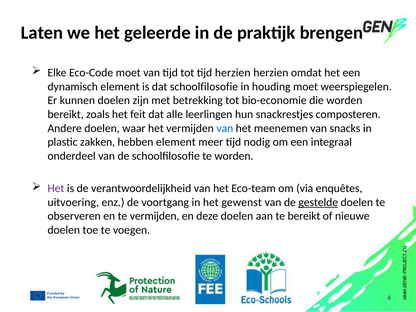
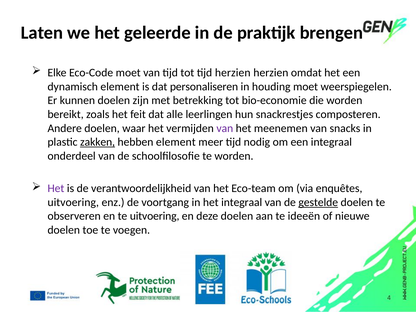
dat schoolfilosofie: schoolfilosofie -> personaliseren
van at (225, 128) colour: blue -> purple
zakken underline: none -> present
het gewenst: gewenst -> integraal
te vermijden: vermijden -> uitvoering
te bereikt: bereikt -> ideeën
